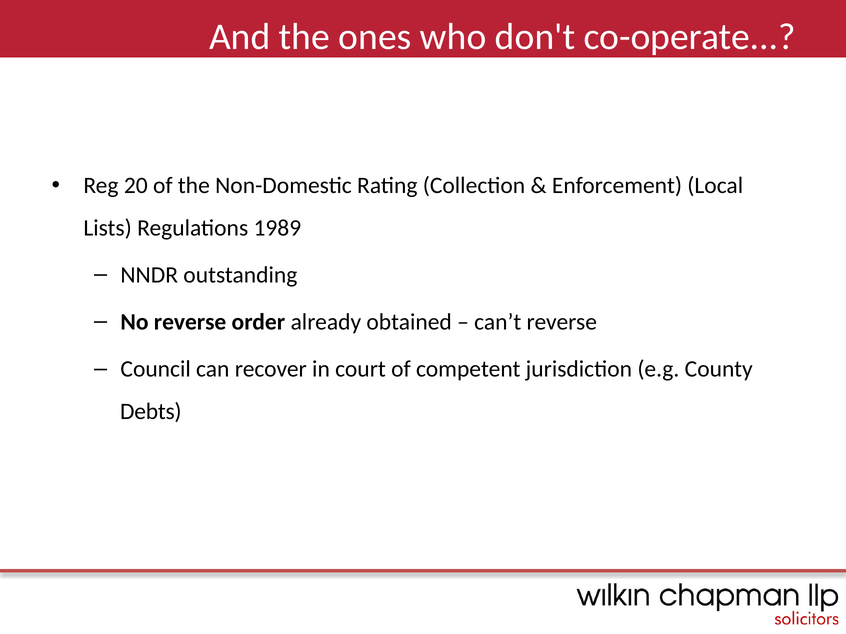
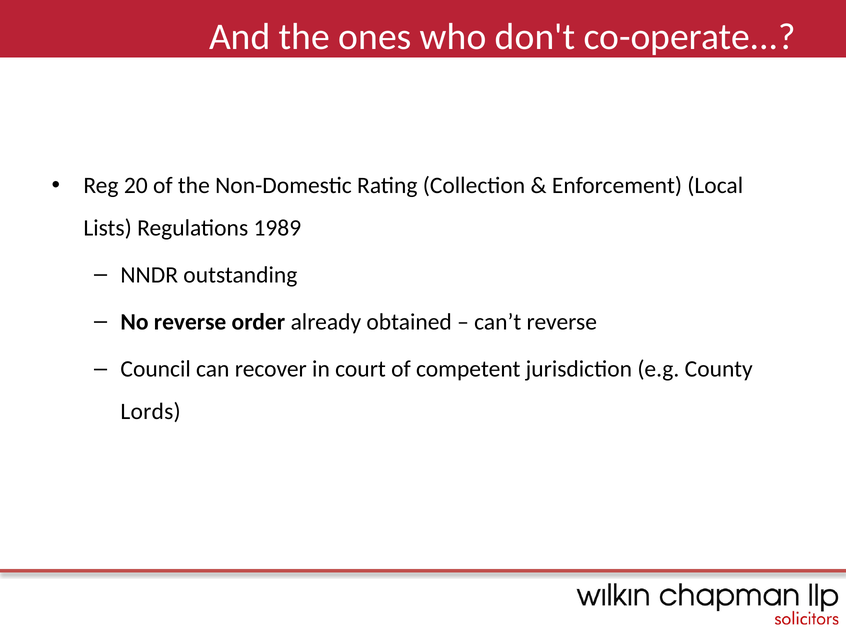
Debts: Debts -> Lords
